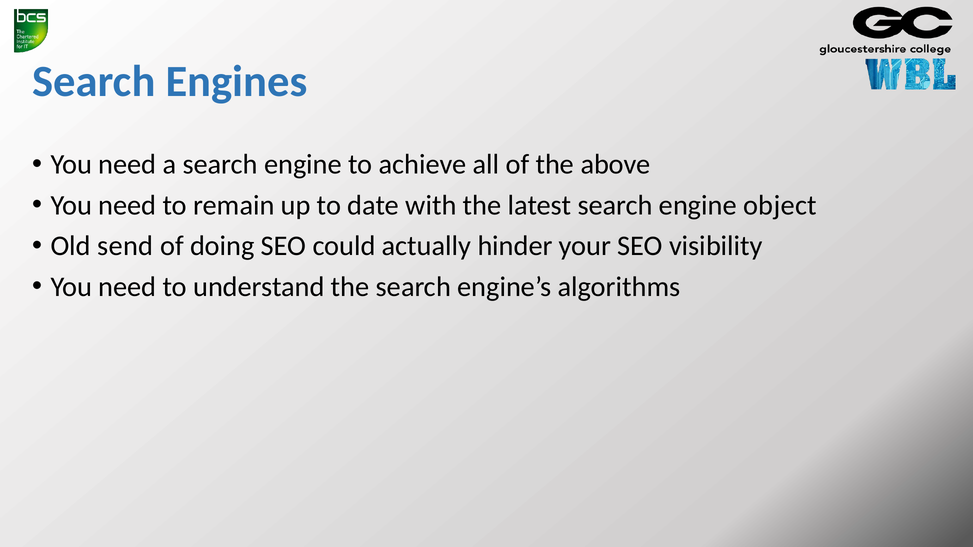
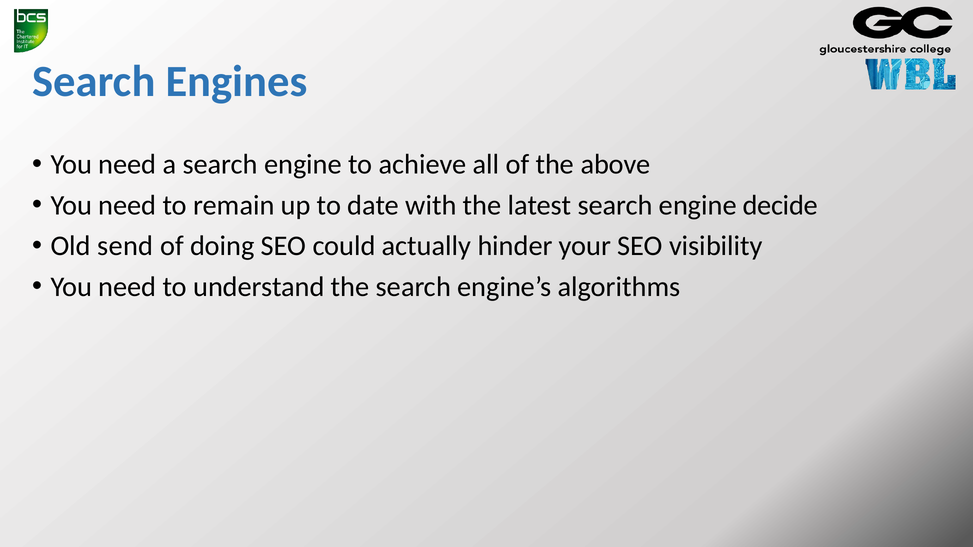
object: object -> decide
